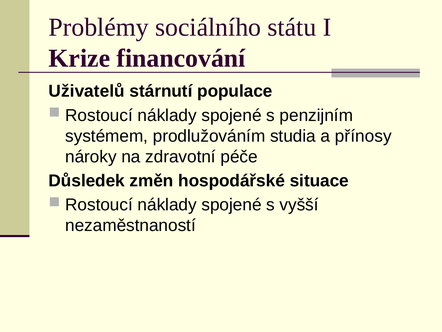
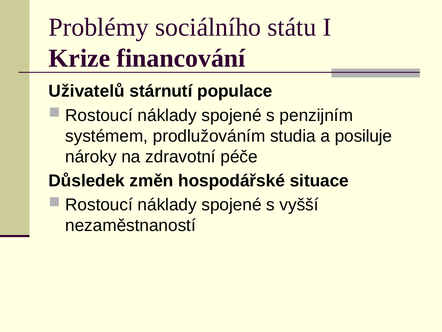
přínosy: přínosy -> posiluje
